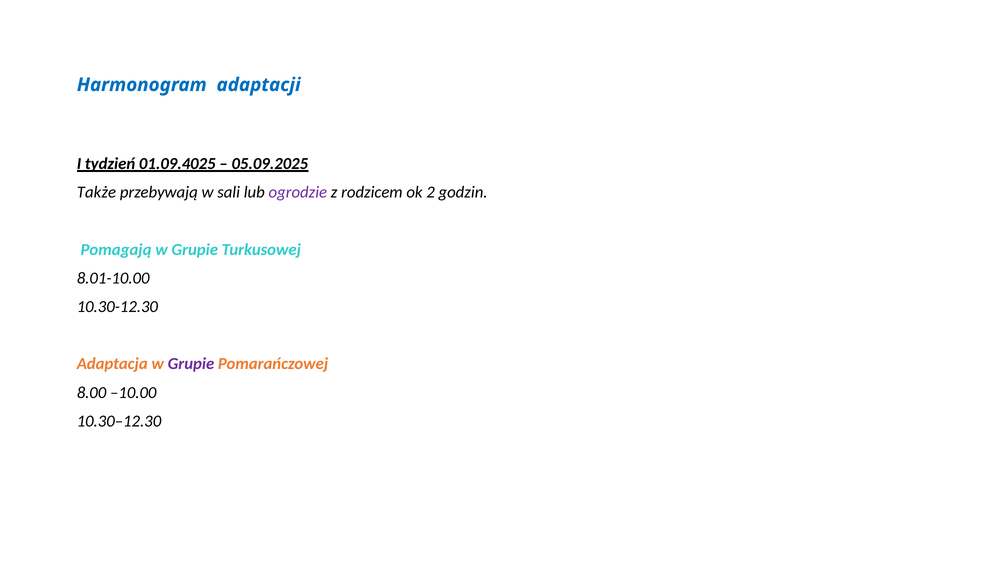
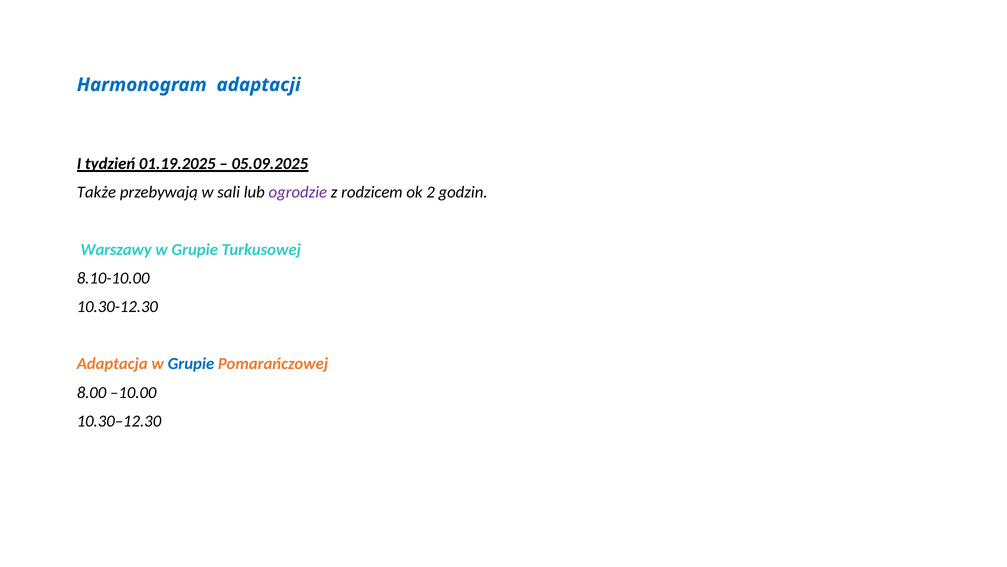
01.09.4025: 01.09.4025 -> 01.19.2025
Pomagają: Pomagają -> Warszawy
8.01-10.00: 8.01-10.00 -> 8.10-10.00
Grupie at (191, 364) colour: purple -> blue
